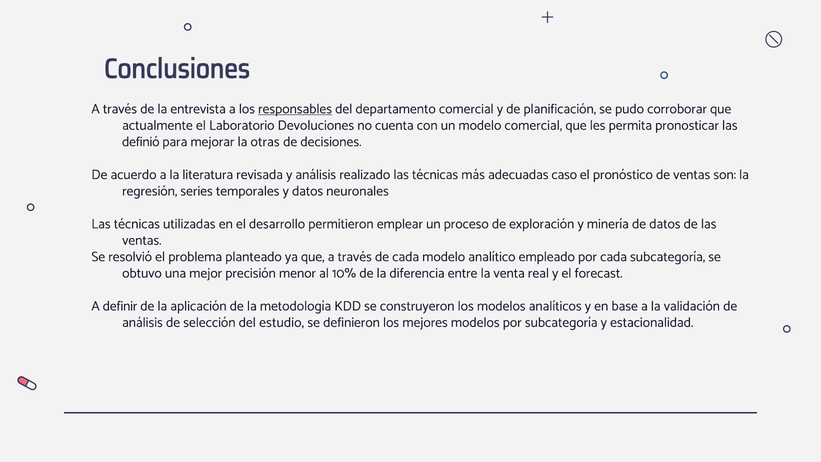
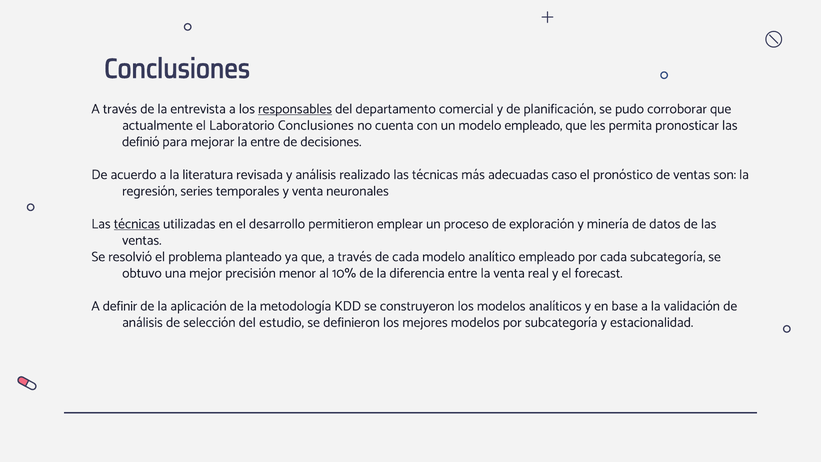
Laboratorio Devoluciones: Devoluciones -> Conclusiones
modelo comercial: comercial -> empleado
la otras: otras -> entre
y datos: datos -> venta
técnicas at (137, 224) underline: none -> present
